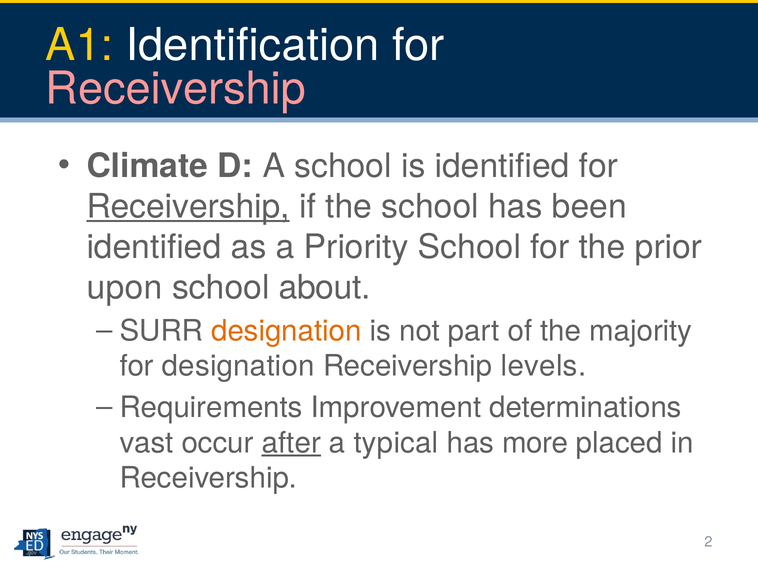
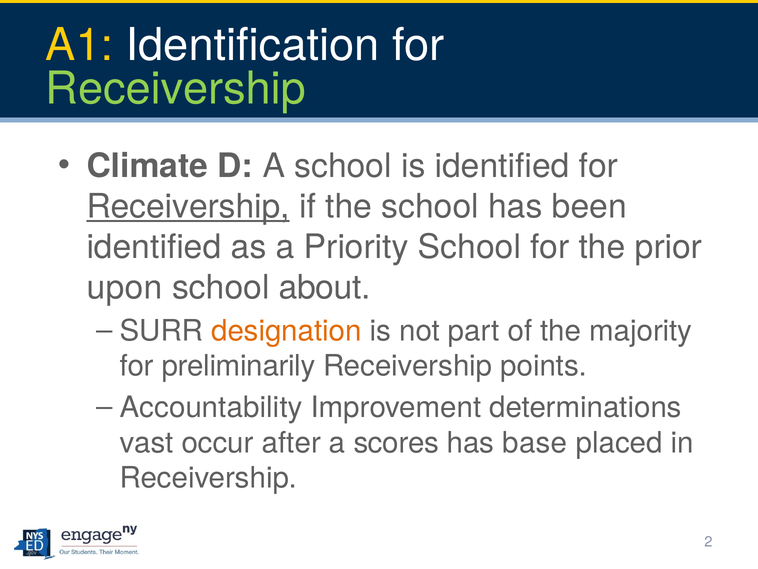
Receivership at (176, 88) colour: pink -> light green
for designation: designation -> preliminarily
levels: levels -> points
Requirements: Requirements -> Accountability
after underline: present -> none
typical: typical -> scores
more: more -> base
